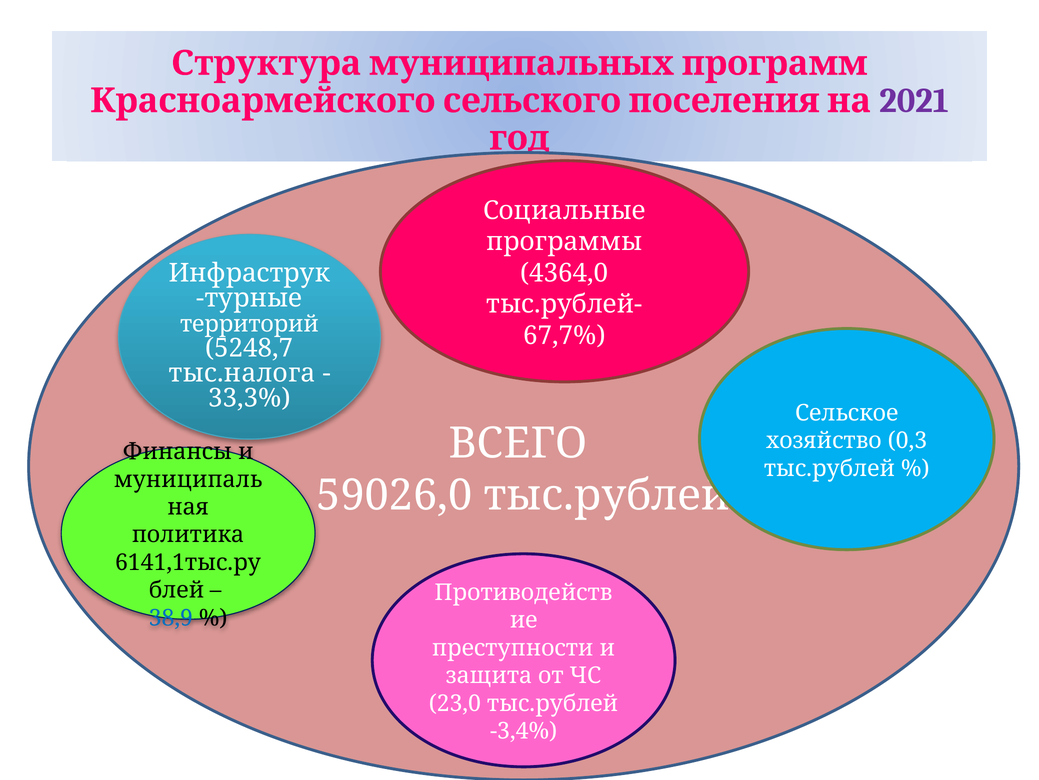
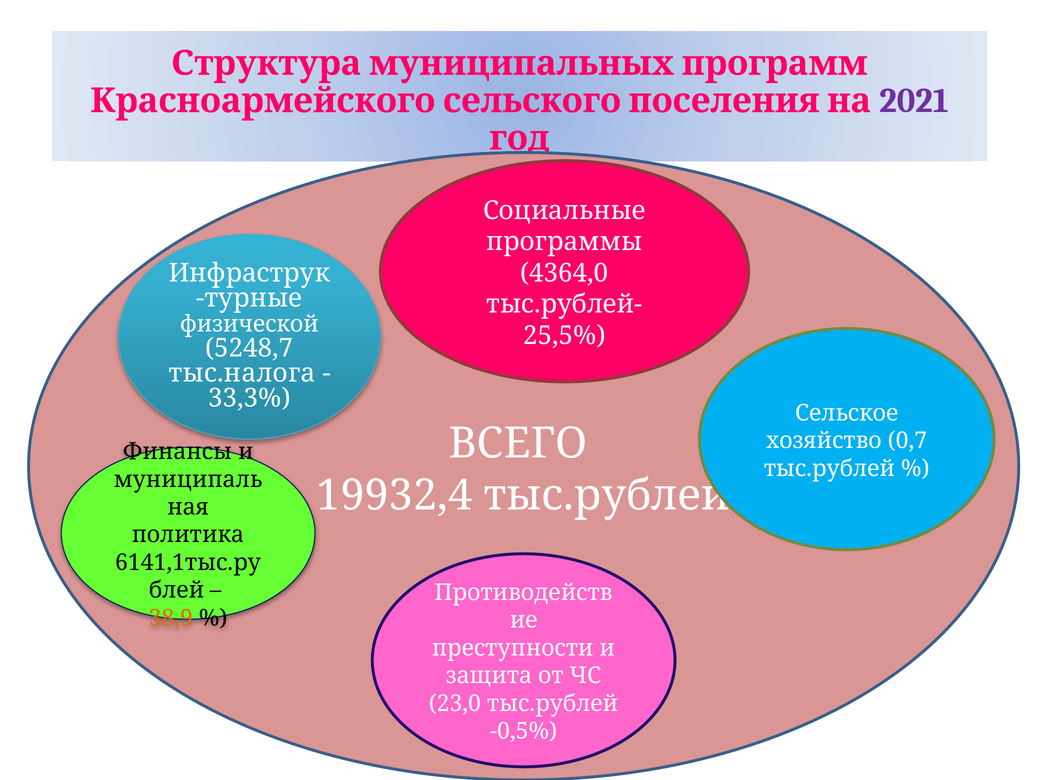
территорий: территорий -> физической
67,7%: 67,7% -> 25,5%
0,3: 0,3 -> 0,7
59026,0: 59026,0 -> 19932,4
38,9 colour: blue -> orange
-3,4%: -3,4% -> -0,5%
